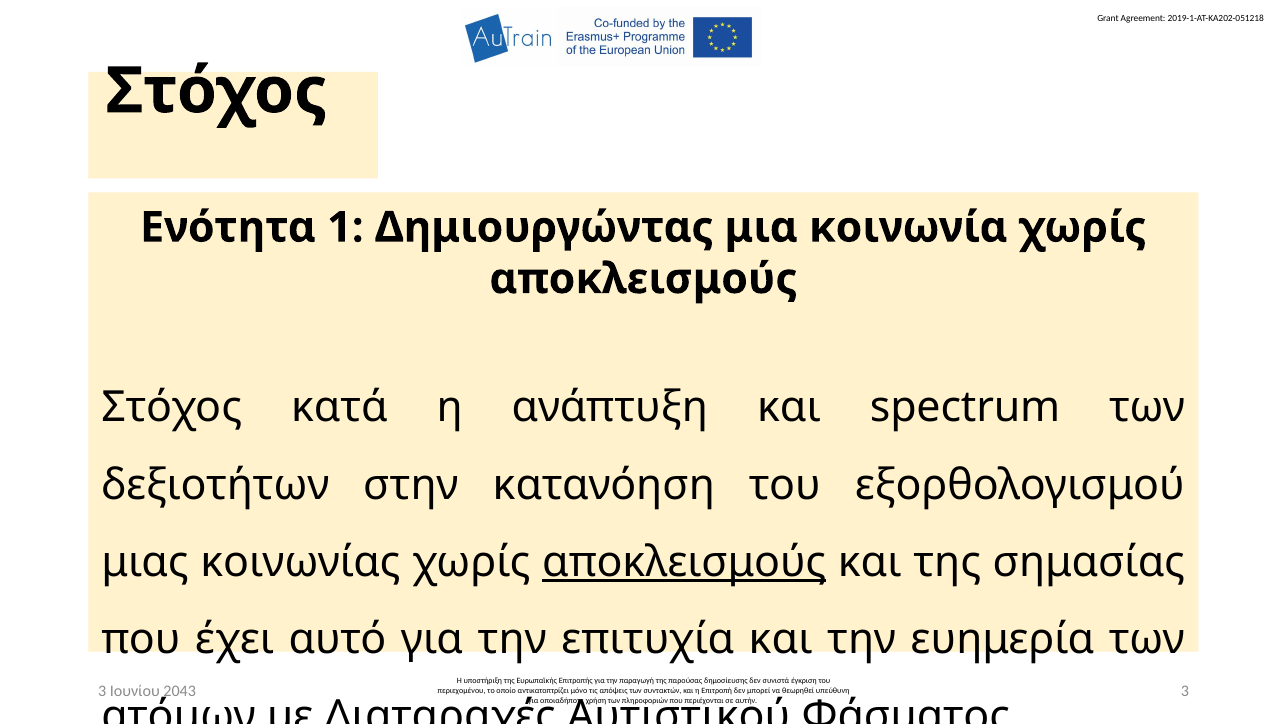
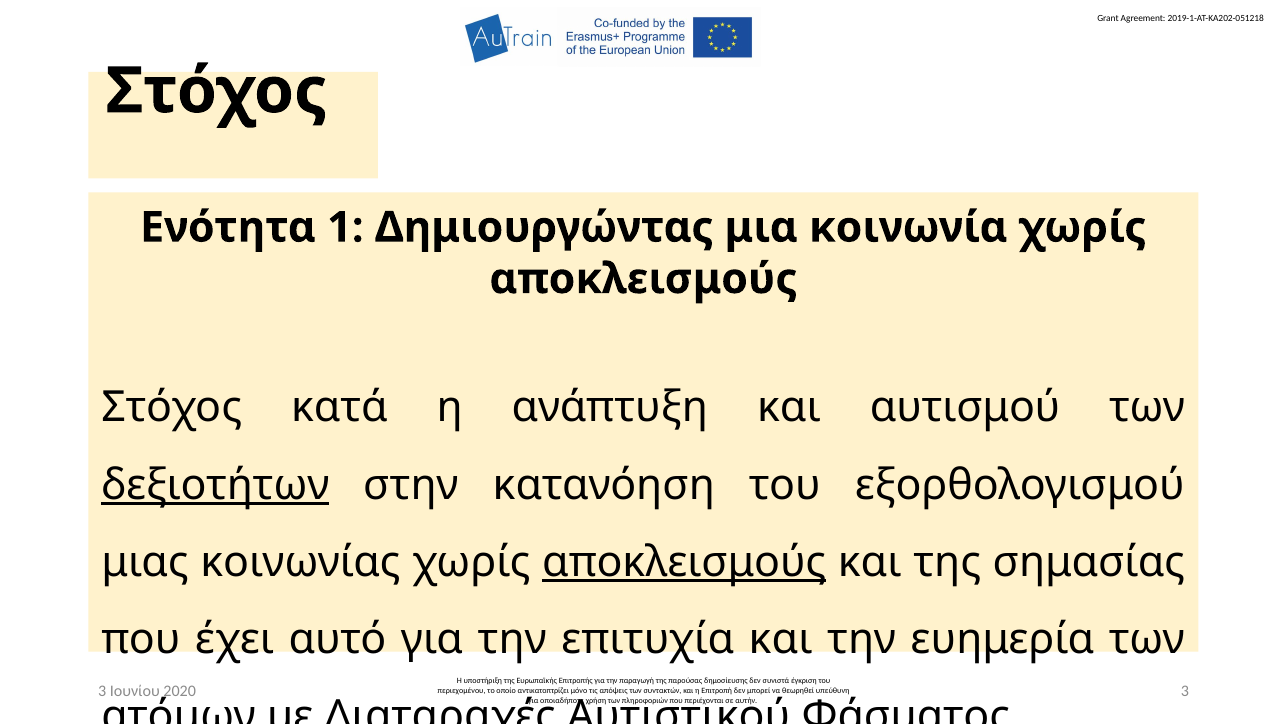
spectrum: spectrum -> αυτισμού
δεξιοτήτων underline: none -> present
2043: 2043 -> 2020
